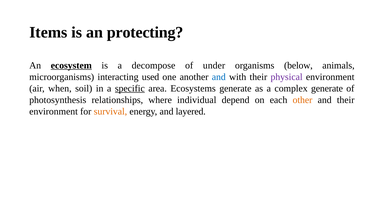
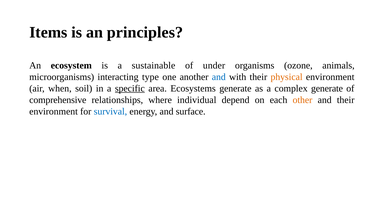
protecting: protecting -> principles
ecosystem underline: present -> none
decompose: decompose -> sustainable
below: below -> ozone
used: used -> type
physical colour: purple -> orange
photosynthesis: photosynthesis -> comprehensive
survival colour: orange -> blue
layered: layered -> surface
